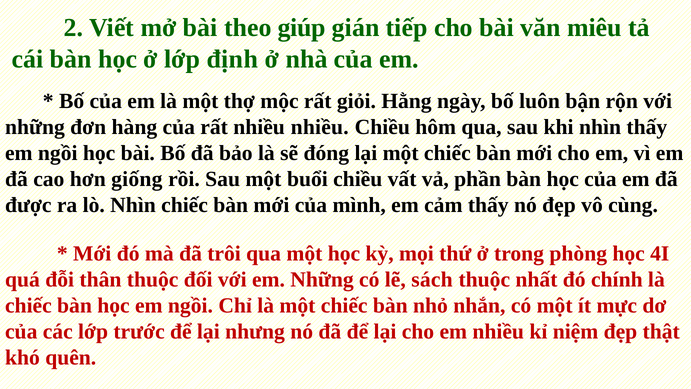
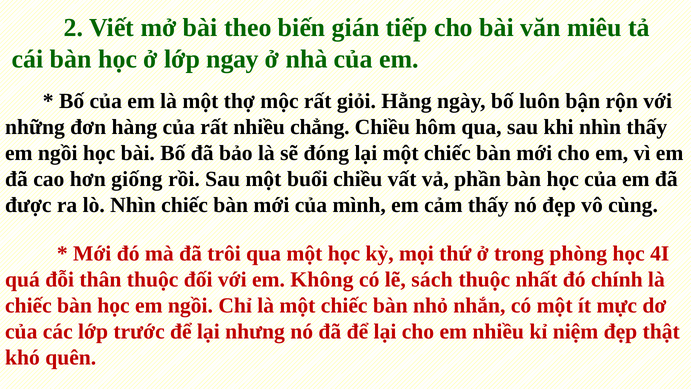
giúp: giúp -> biến
định: định -> ngay
nhiều nhiều: nhiều -> chẳng
em Những: Những -> Không
